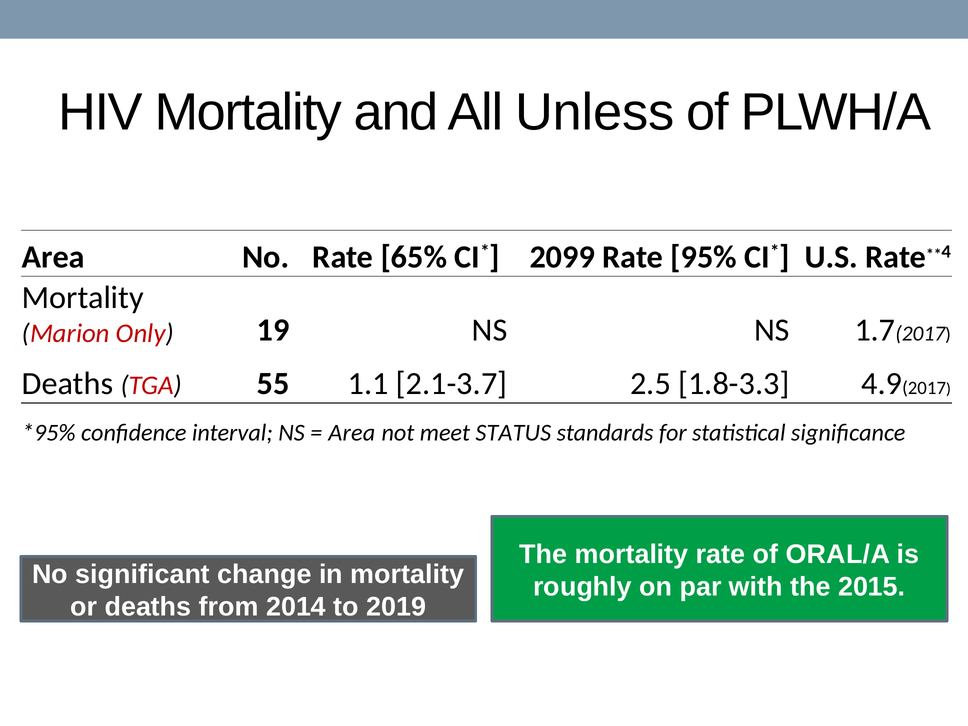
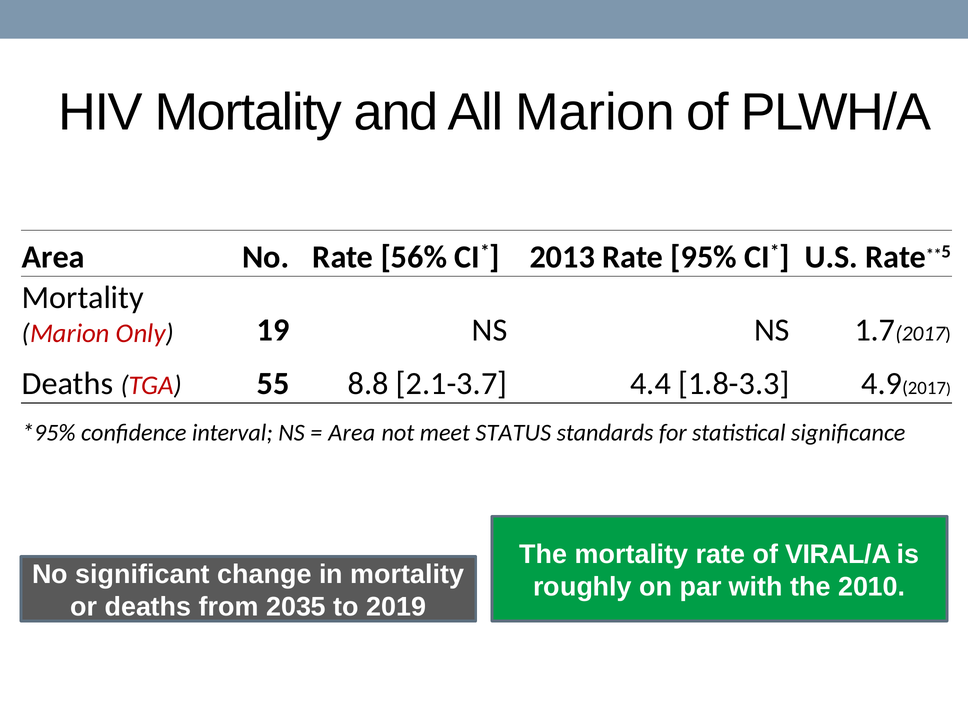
All Unless: Unless -> Marion
65%: 65% -> 56%
2099: 2099 -> 2013
4: 4 -> 5
1.1: 1.1 -> 8.8
2.5: 2.5 -> 4.4
ORAL/A: ORAL/A -> VIRAL/A
2015: 2015 -> 2010
2014: 2014 -> 2035
